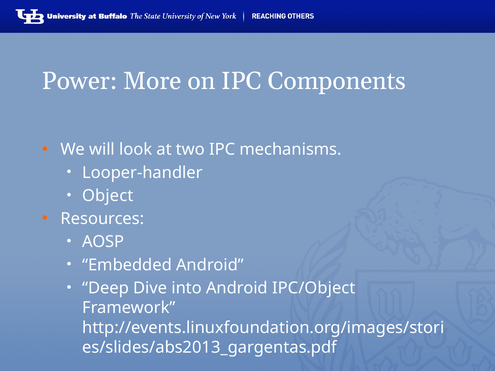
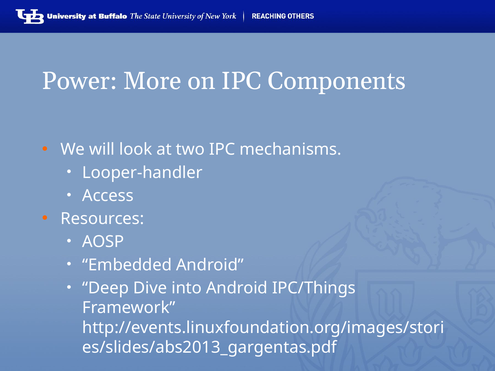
Object: Object -> Access
IPC/Object: IPC/Object -> IPC/Things
